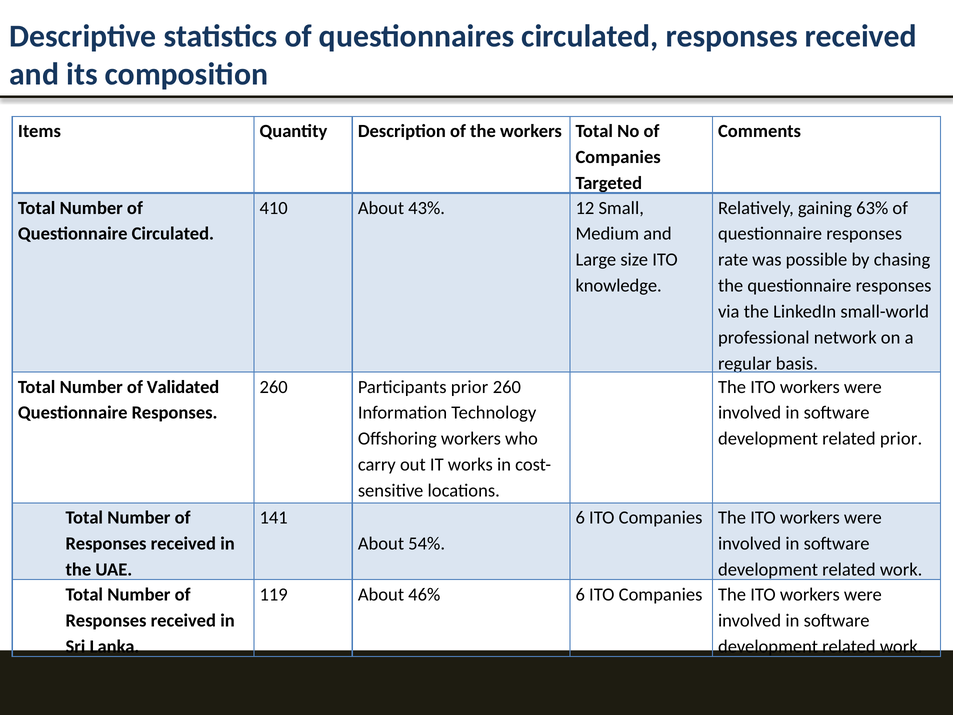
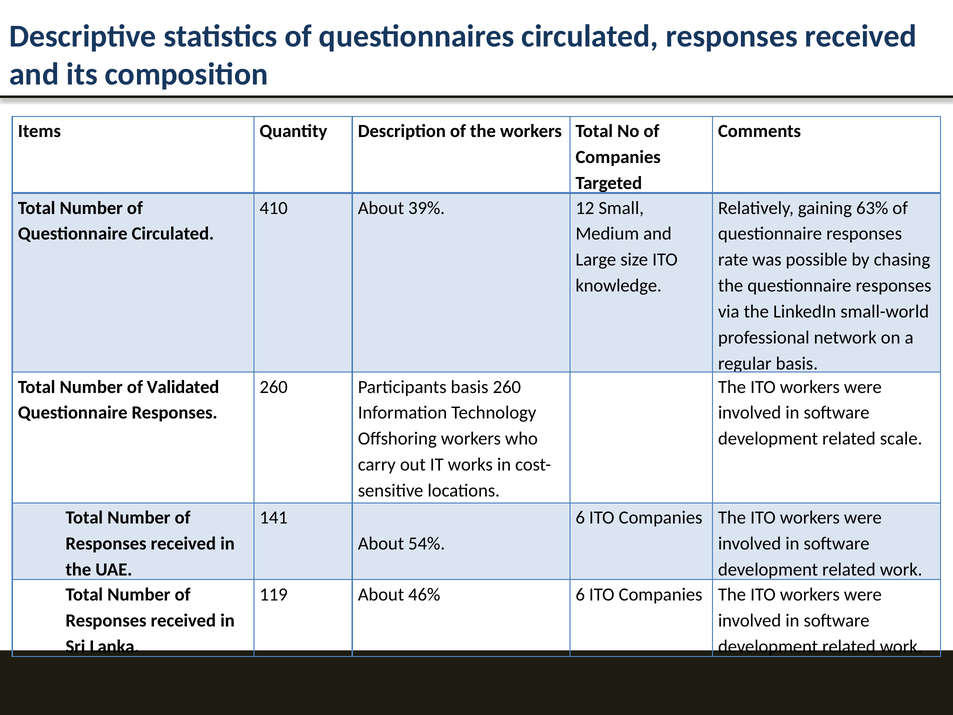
43%: 43% -> 39%
Participants prior: prior -> basis
related prior: prior -> scale
